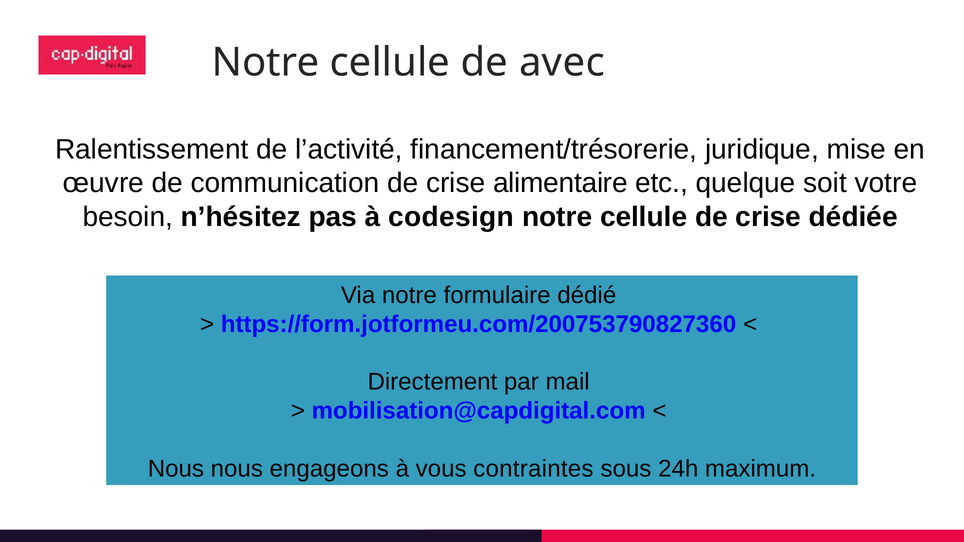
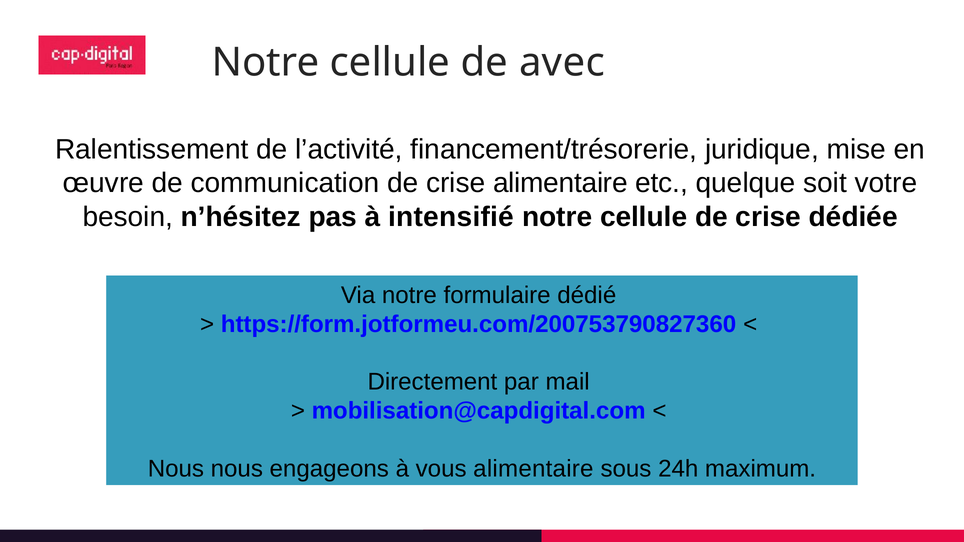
codesign: codesign -> intensifié
vous contraintes: contraintes -> alimentaire
